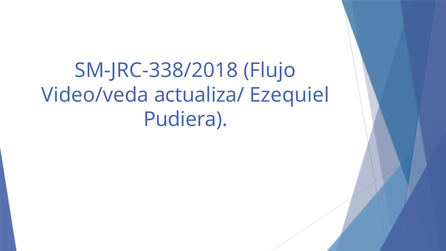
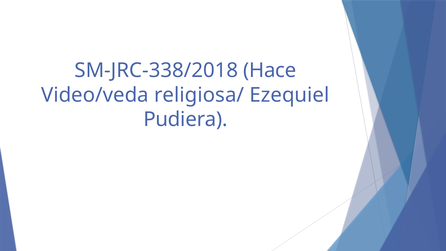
Flujo: Flujo -> Hace
actualiza/: actualiza/ -> religiosa/
